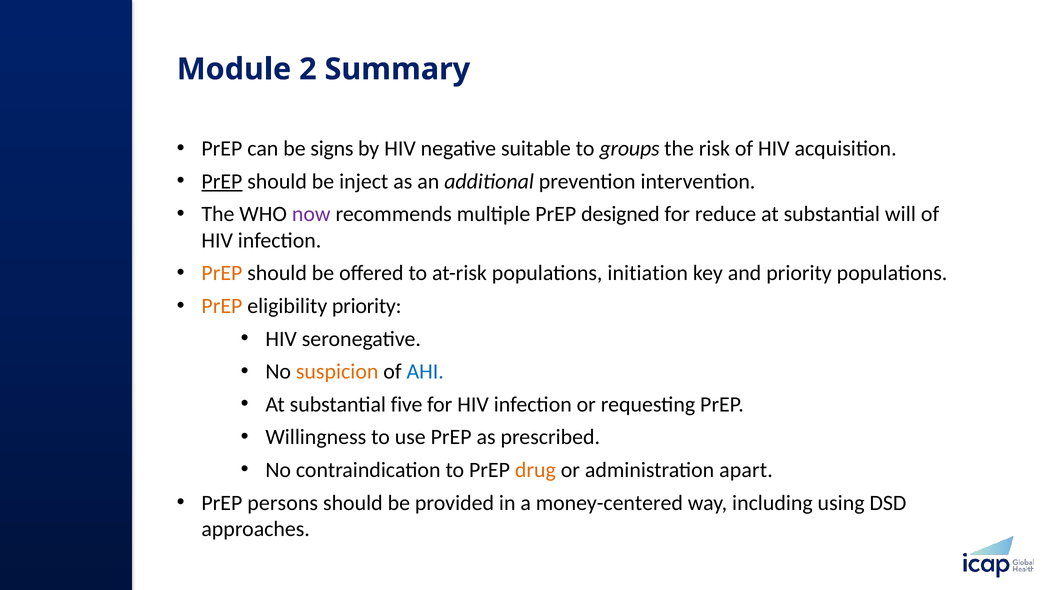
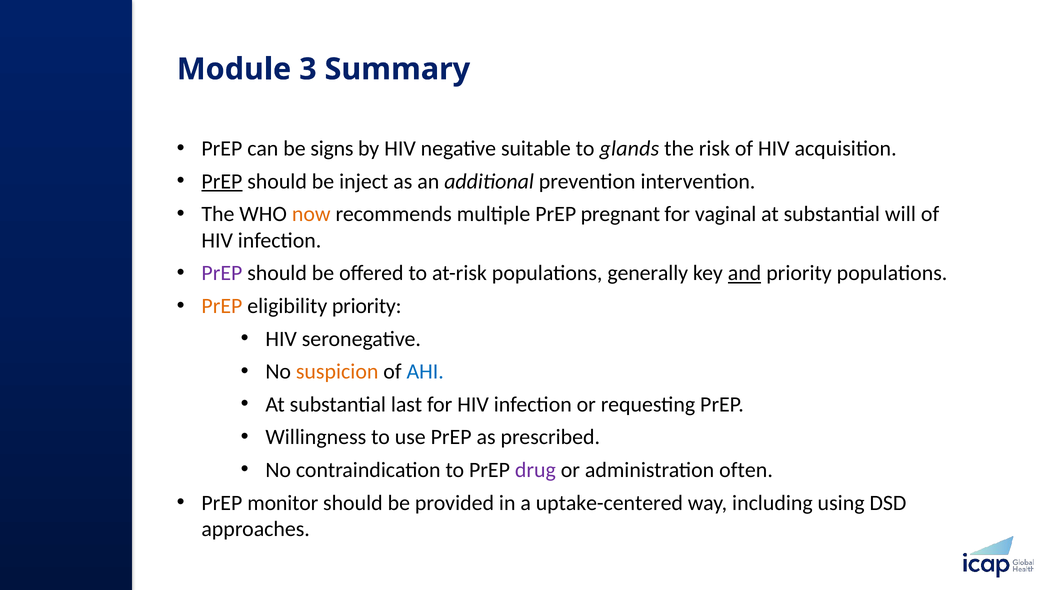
2: 2 -> 3
groups: groups -> glands
now colour: purple -> orange
designed: designed -> pregnant
reduce: reduce -> vaginal
PrEP at (222, 273) colour: orange -> purple
initiation: initiation -> generally
and underline: none -> present
five: five -> last
drug colour: orange -> purple
apart: apart -> often
persons: persons -> monitor
money-centered: money-centered -> uptake-centered
